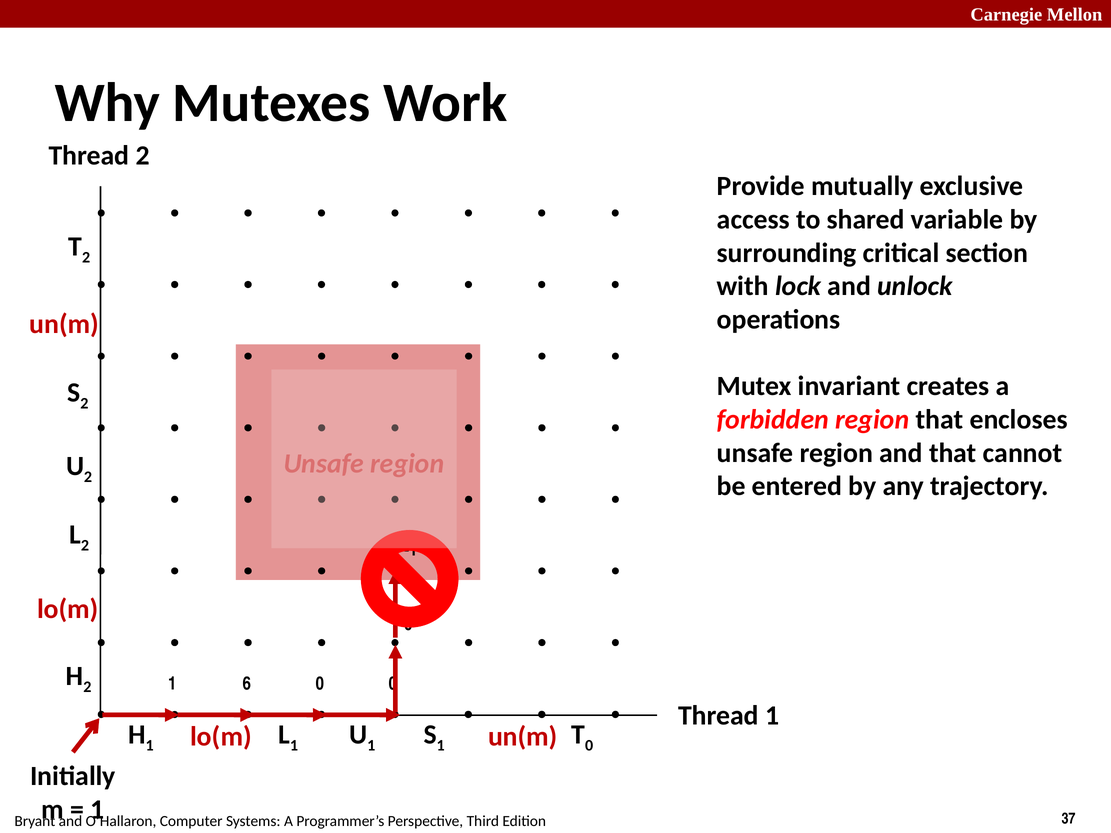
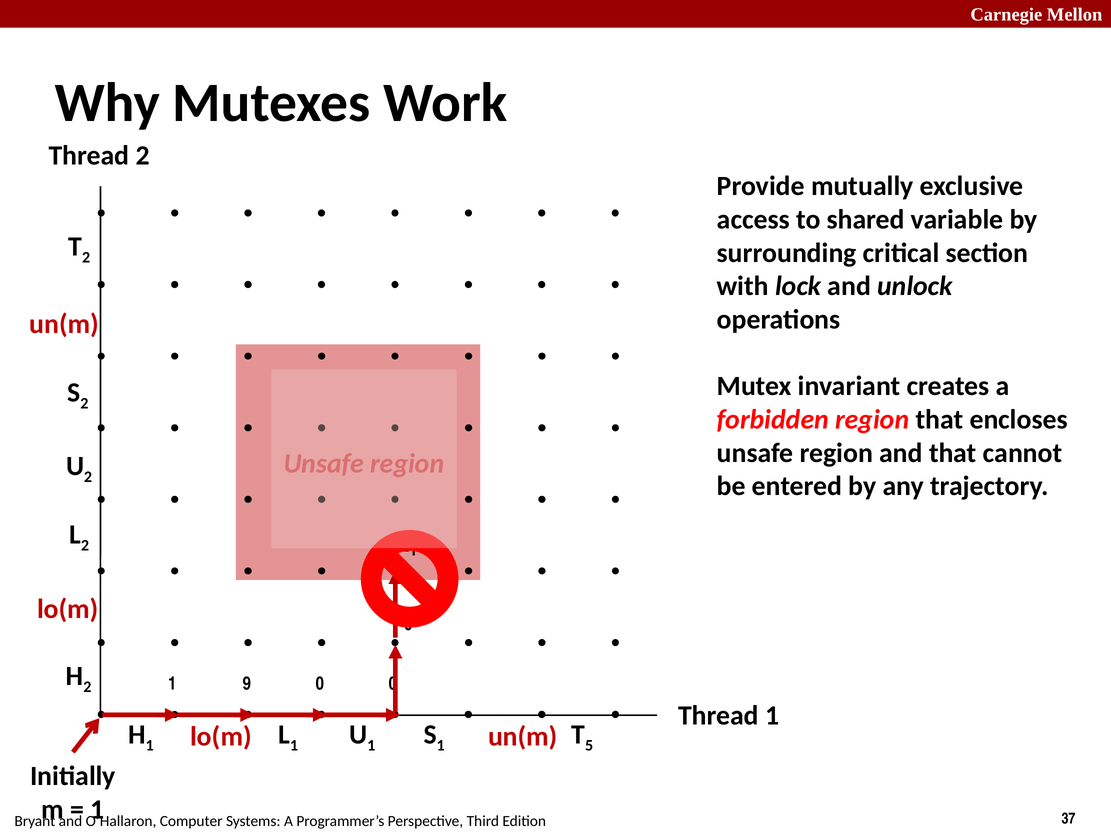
6: 6 -> 9
0 at (589, 746): 0 -> 5
